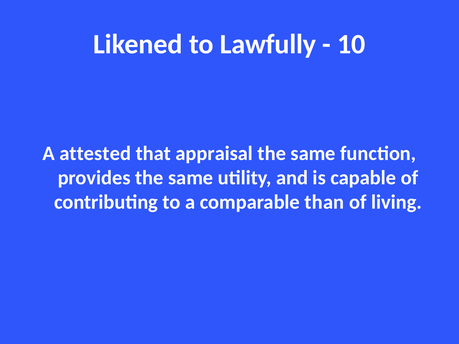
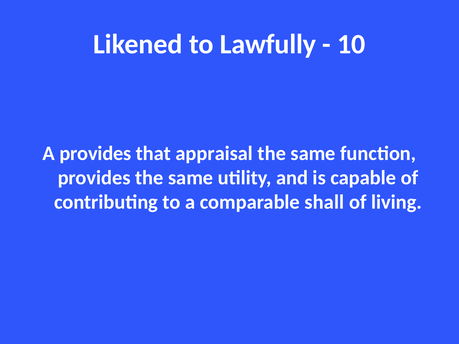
A attested: attested -> provides
than: than -> shall
